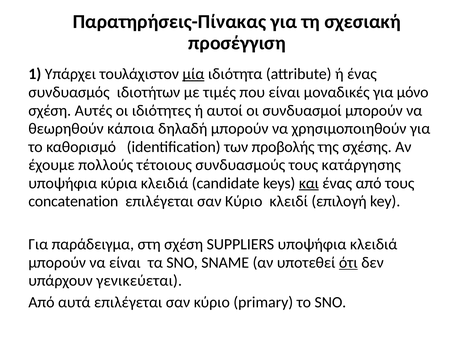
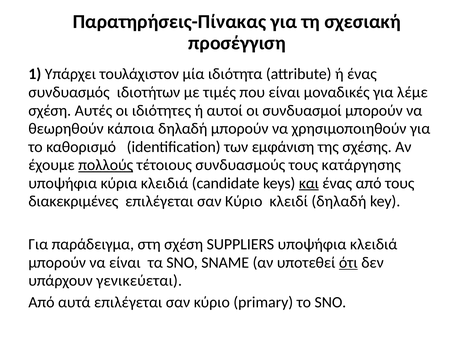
μία underline: present -> none
μόνο: μόνο -> λέμε
προβολής: προβολής -> εμφάνιση
πολλούς underline: none -> present
concatenation: concatenation -> διακεκριμένες
κλειδί επιλογή: επιλογή -> δηλαδή
